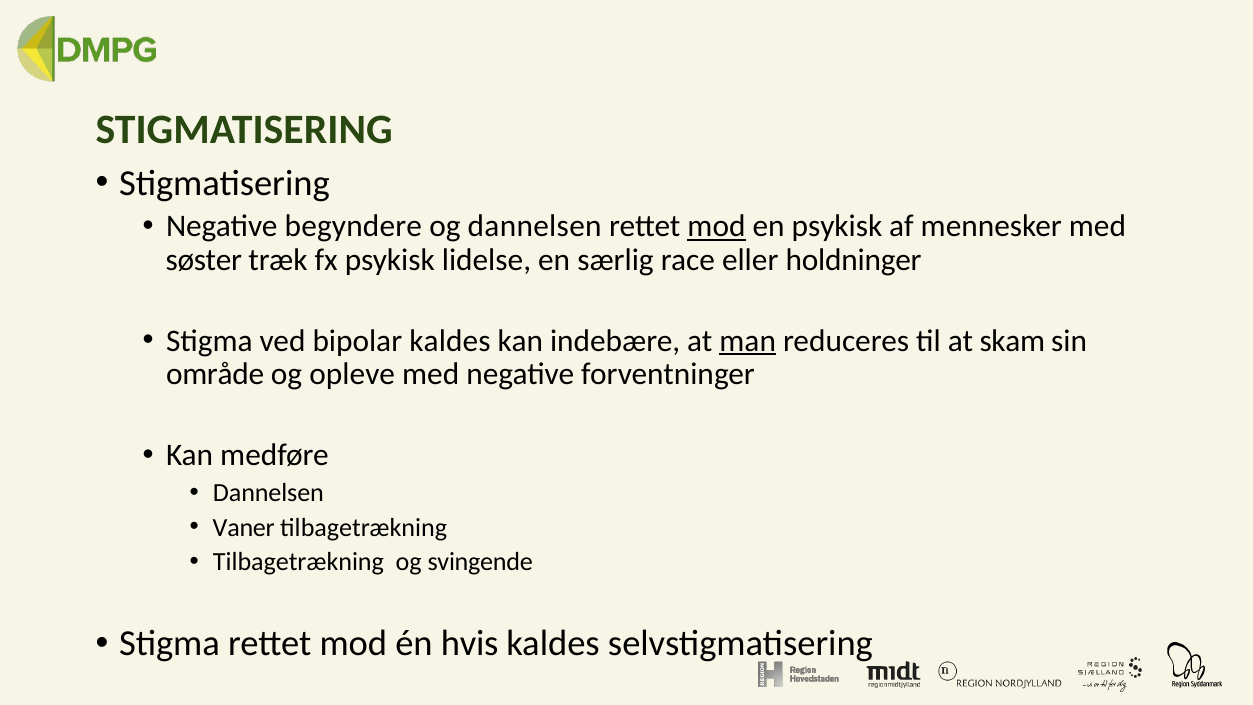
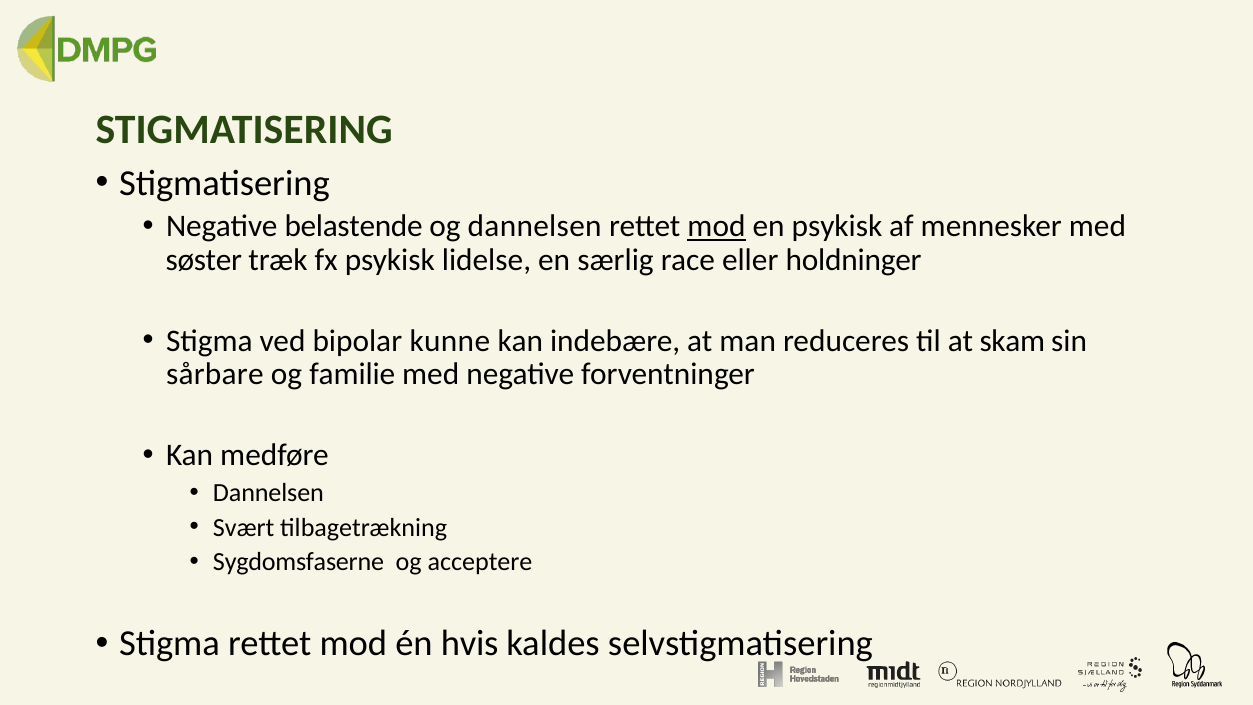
begyndere: begyndere -> belastende
bipolar kaldes: kaldes -> kunne
man underline: present -> none
område: område -> sårbare
opleve: opleve -> familie
Vaner: Vaner -> Svært
Tilbagetrækning at (298, 562): Tilbagetrækning -> Sygdomsfaserne
svingende: svingende -> acceptere
